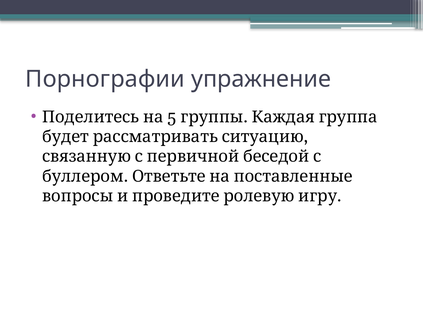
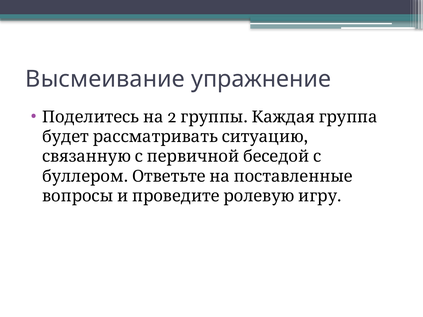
Порнографии: Порнографии -> Высмеивание
5: 5 -> 2
